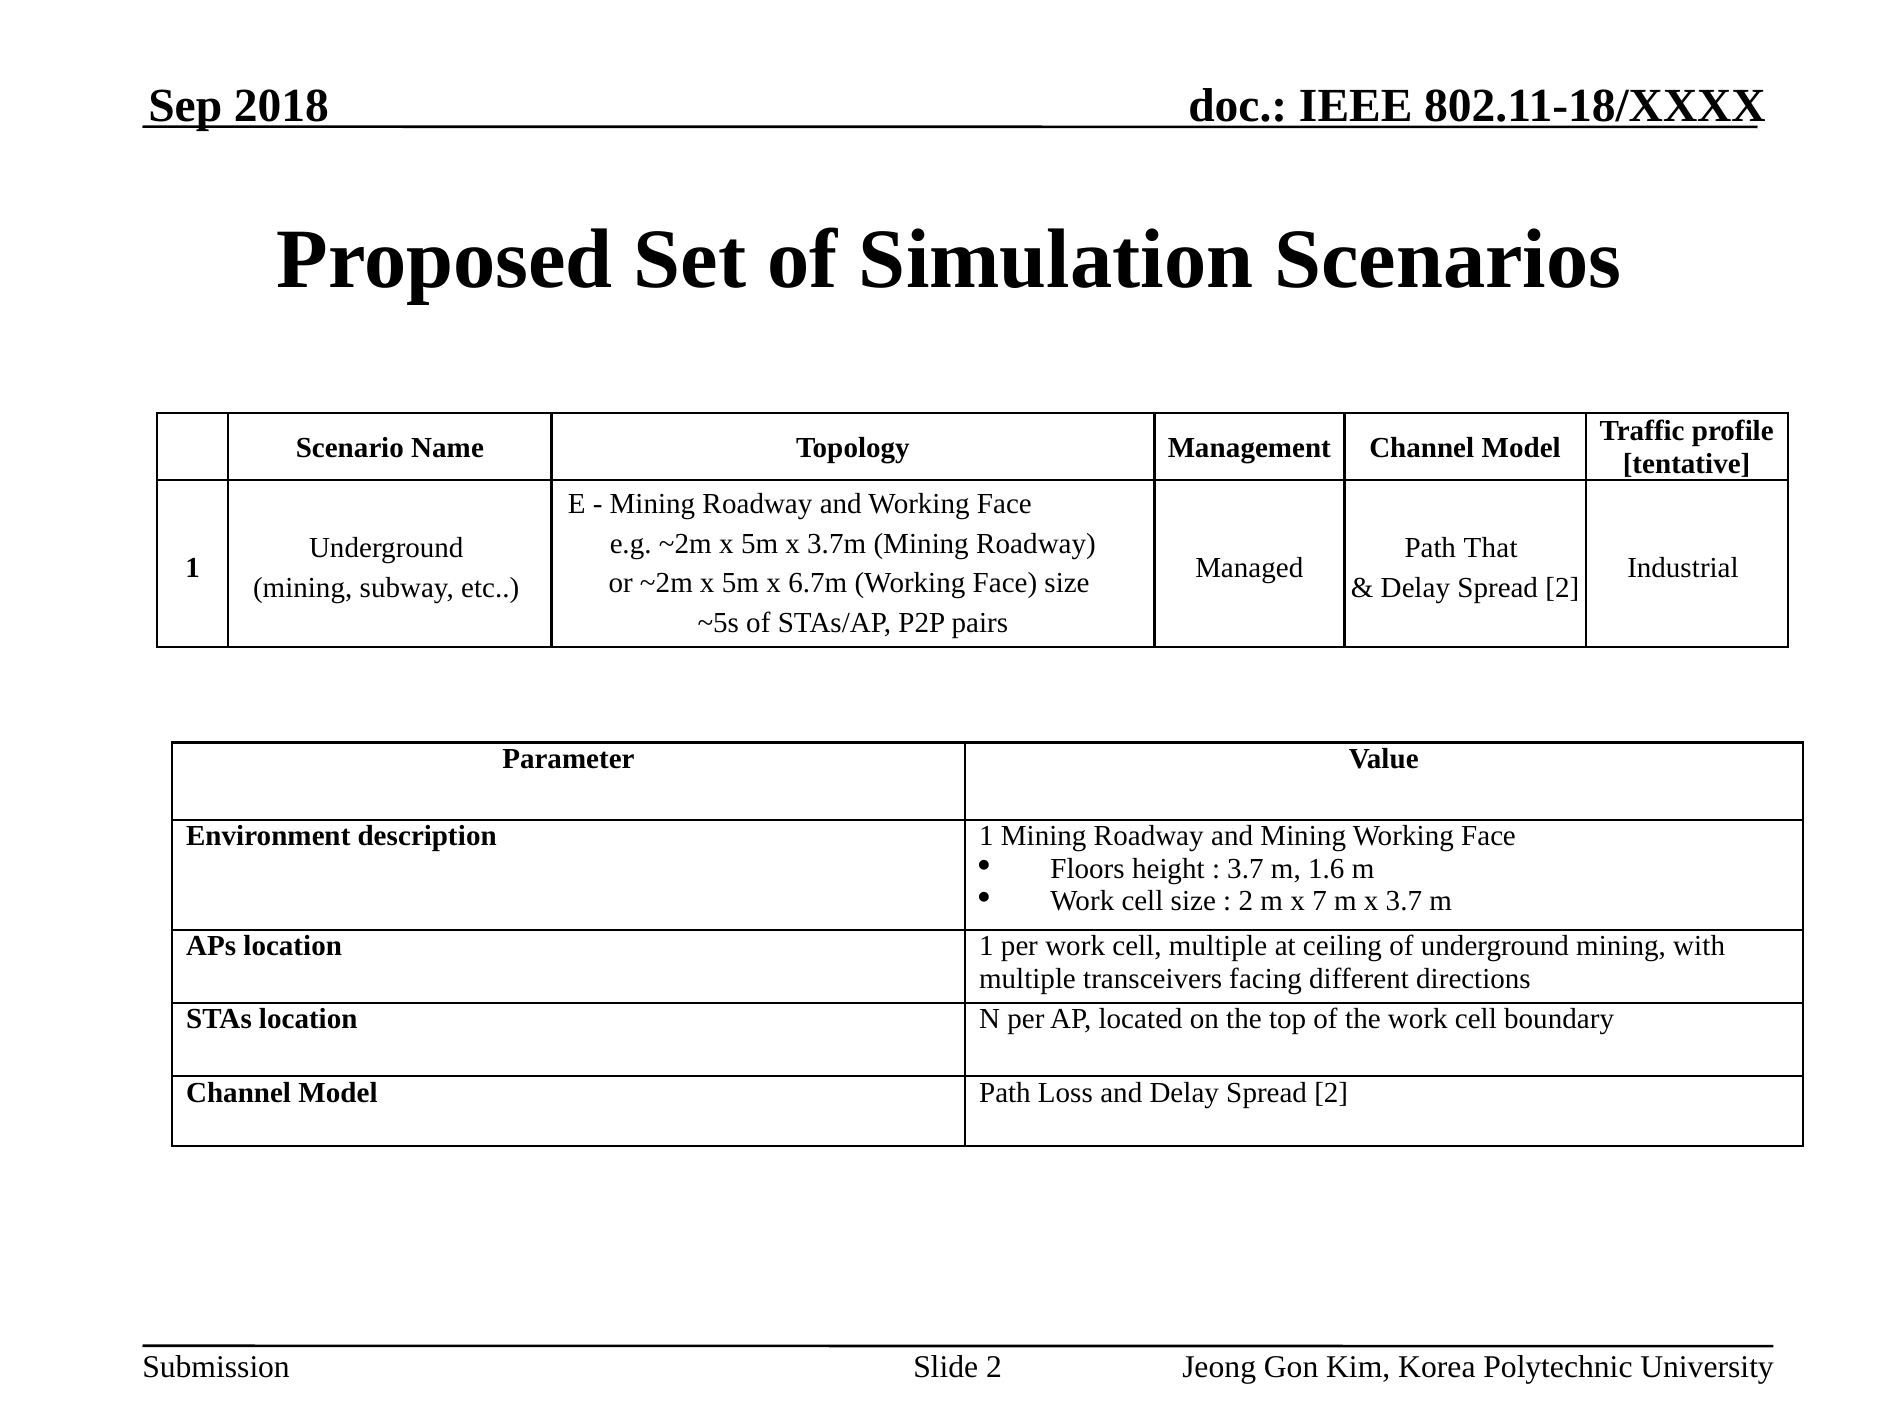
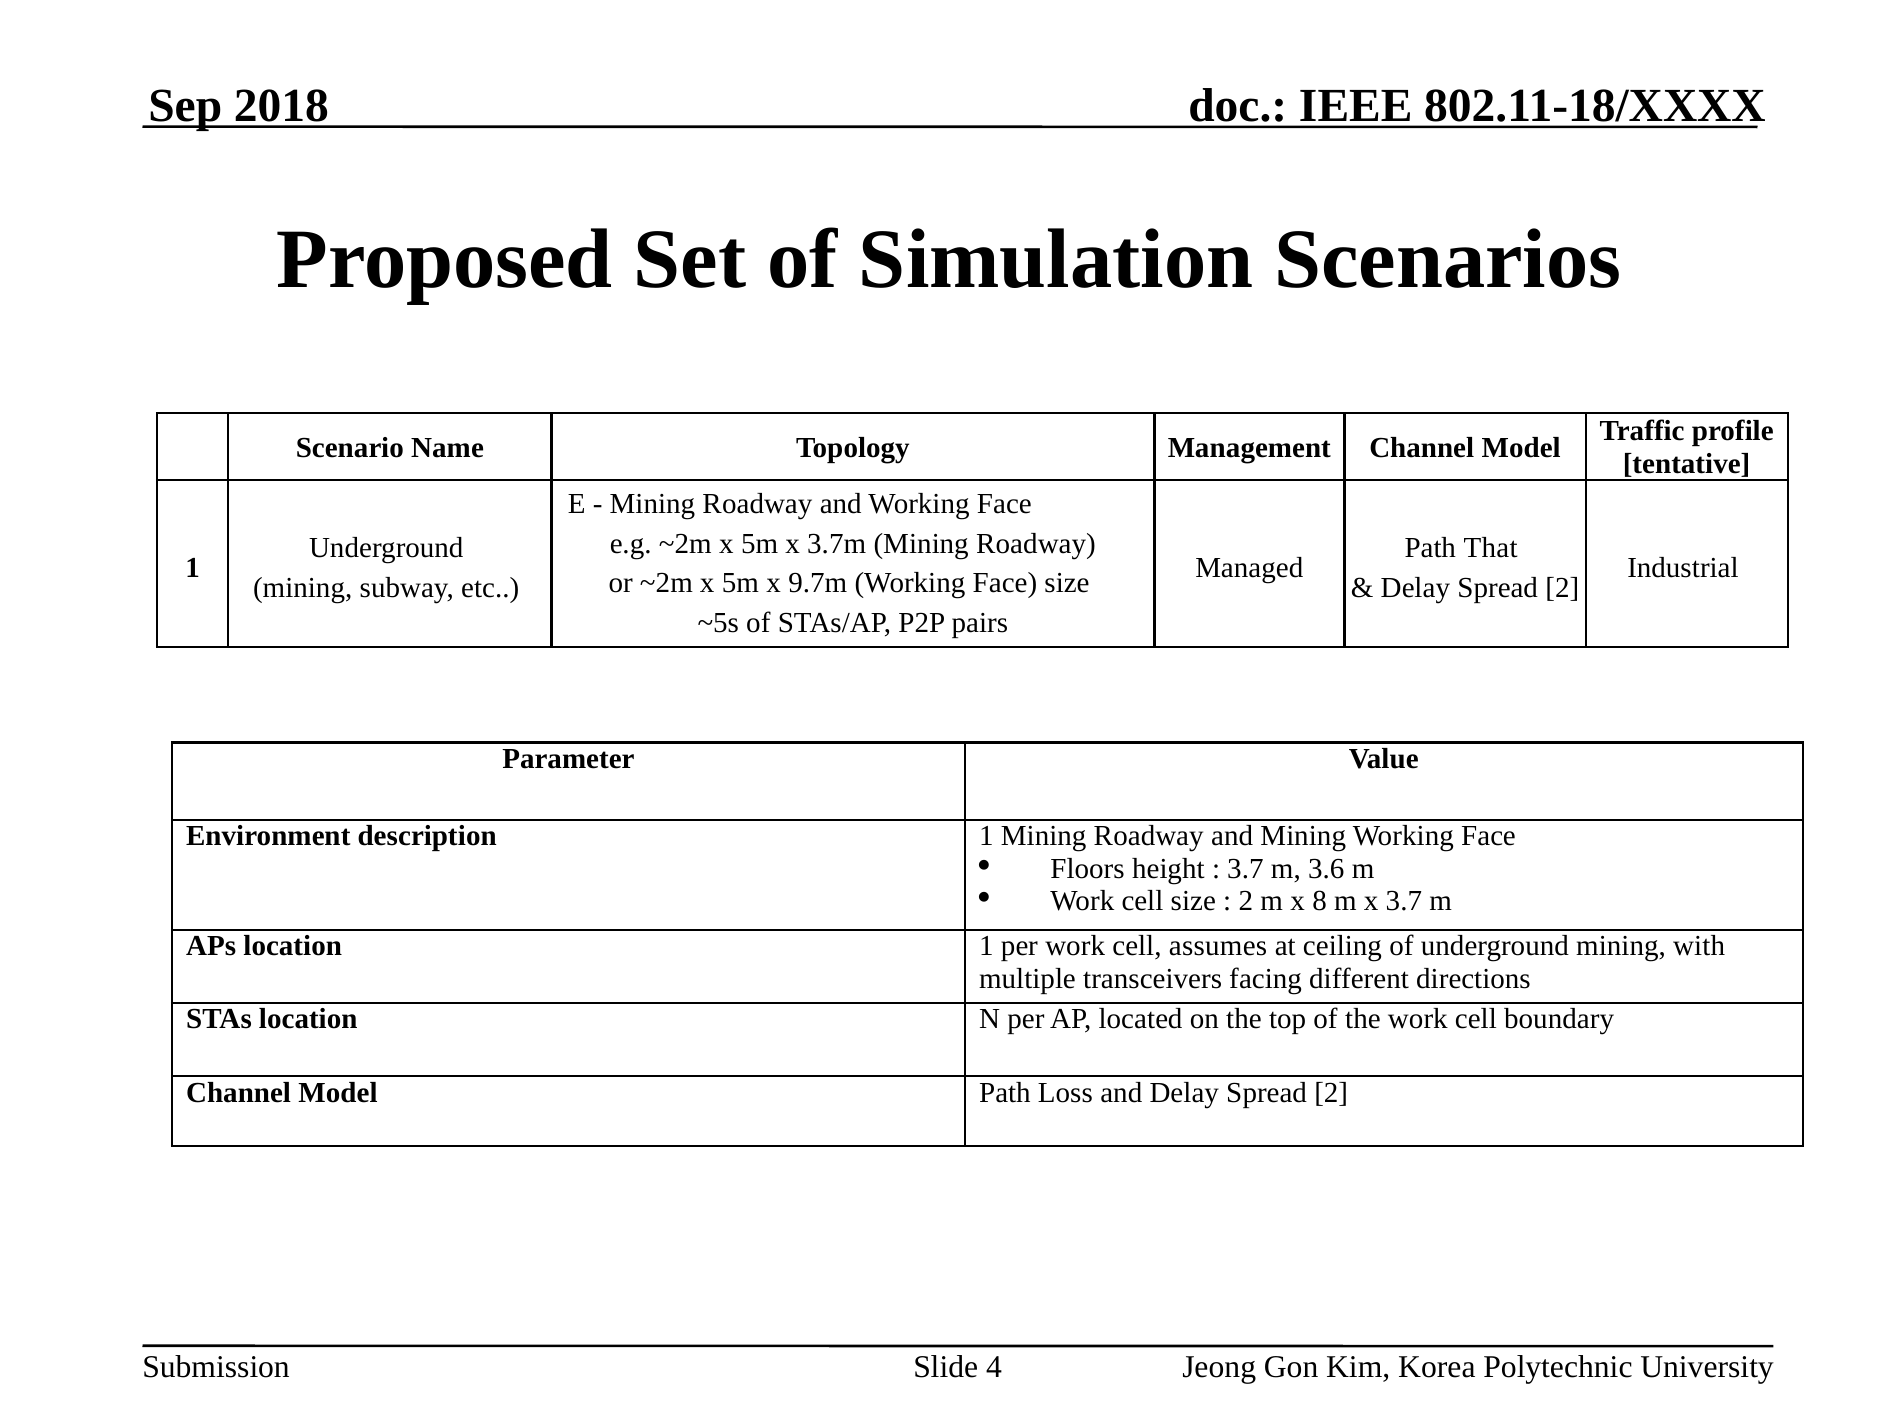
6.7m: 6.7m -> 9.7m
1.6: 1.6 -> 3.6
7: 7 -> 8
cell multiple: multiple -> assumes
Slide 2: 2 -> 4
